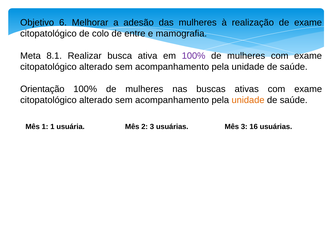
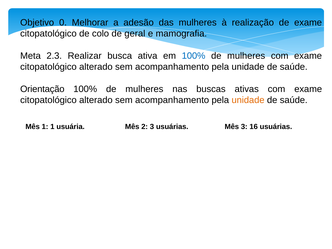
6: 6 -> 0
entre: entre -> geral
8.1: 8.1 -> 2.3
100% at (194, 56) colour: purple -> blue
